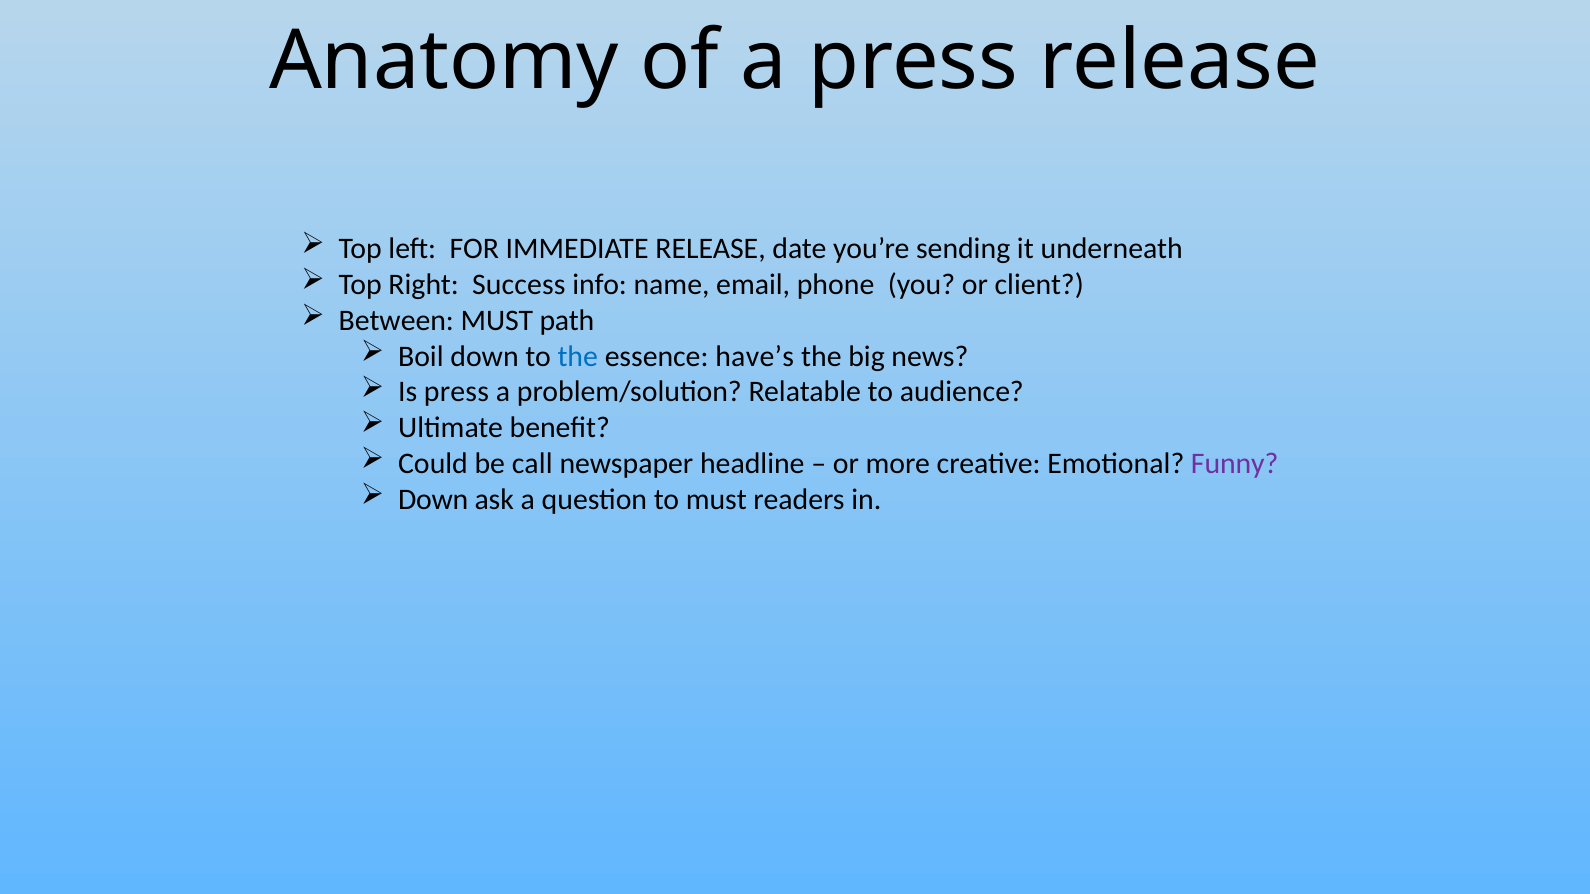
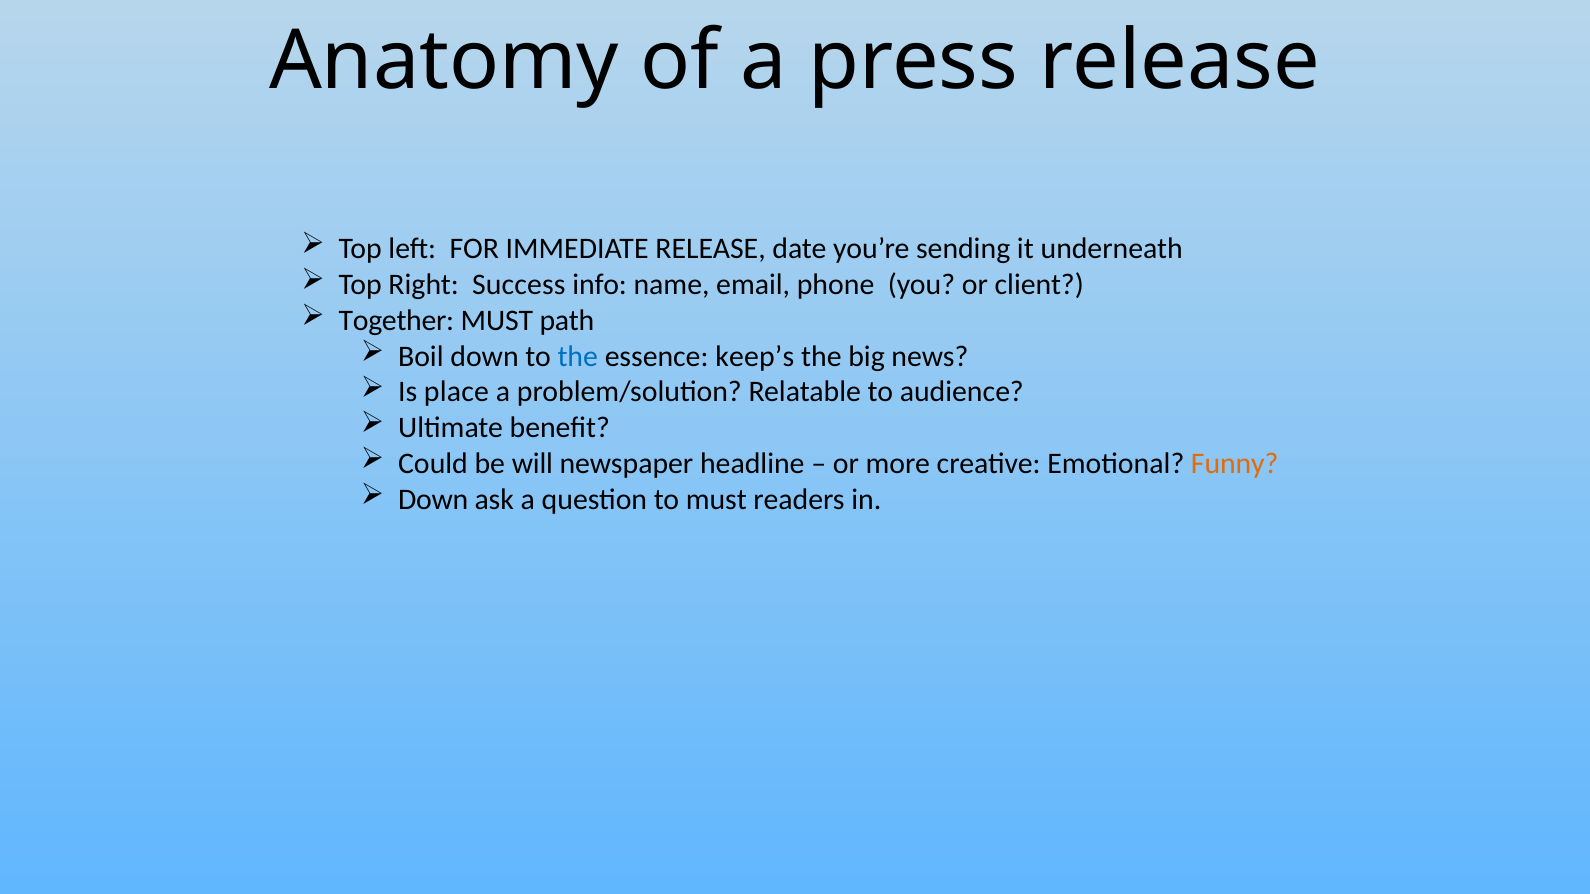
Between: Between -> Together
have’s: have’s -> keep’s
Is press: press -> place
call: call -> will
Funny colour: purple -> orange
